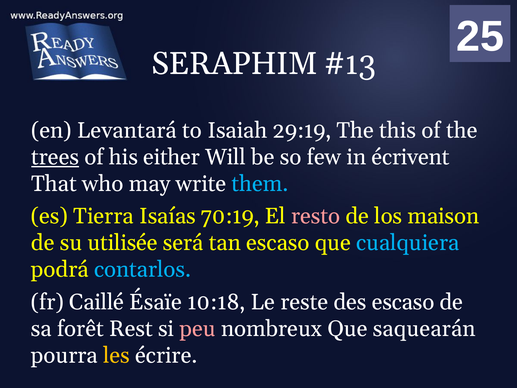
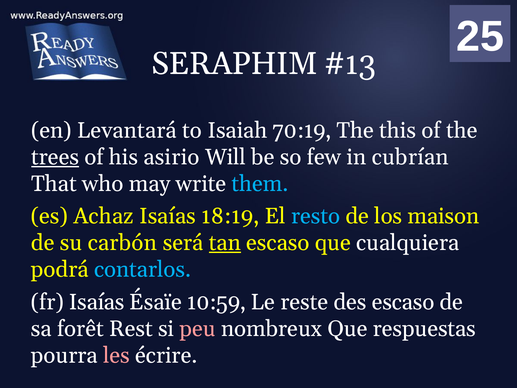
29:19: 29:19 -> 70:19
either: either -> asirio
écrivent: écrivent -> cubrían
Tierra: Tierra -> Achaz
70:19: 70:19 -> 18:19
resto colour: pink -> light blue
utilisée: utilisée -> carbón
tan underline: none -> present
cualquiera colour: light blue -> white
fr Caillé: Caillé -> Isaías
10:18: 10:18 -> 10:59
saquearán: saquearán -> respuestas
les colour: yellow -> pink
